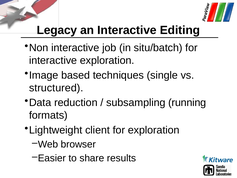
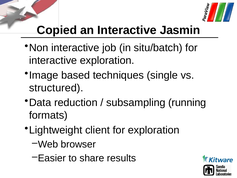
Legacy: Legacy -> Copied
Editing: Editing -> Jasmin
